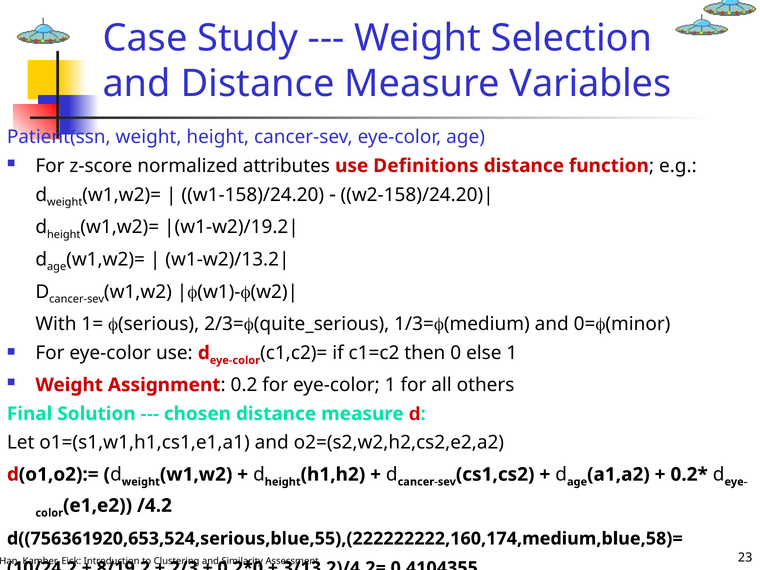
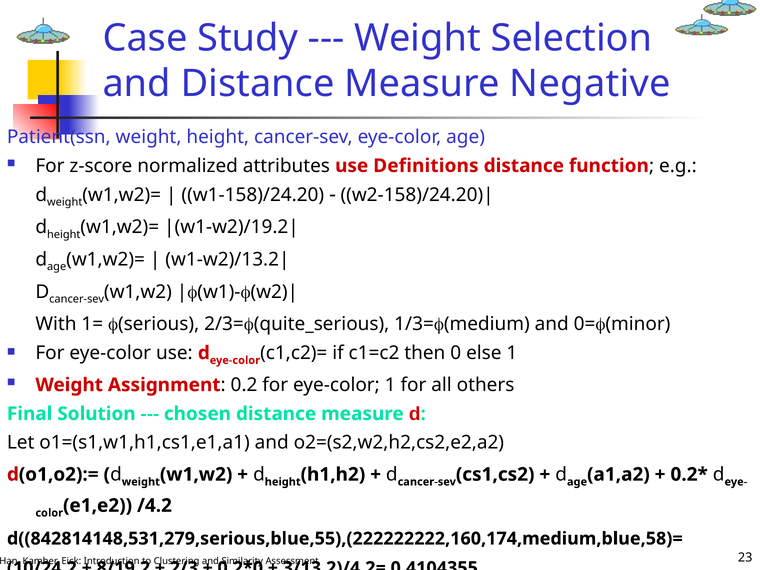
Variables: Variables -> Negative
d((756361920,653,524,serious,blue,55),(222222222,160,174,medium,blue,58)=: d((756361920,653,524,serious,blue,55),(222222222,160,174,medium,blue,58)= -> d((842814148,531,279,serious,blue,55),(222222222,160,174,medium,blue,58)=
